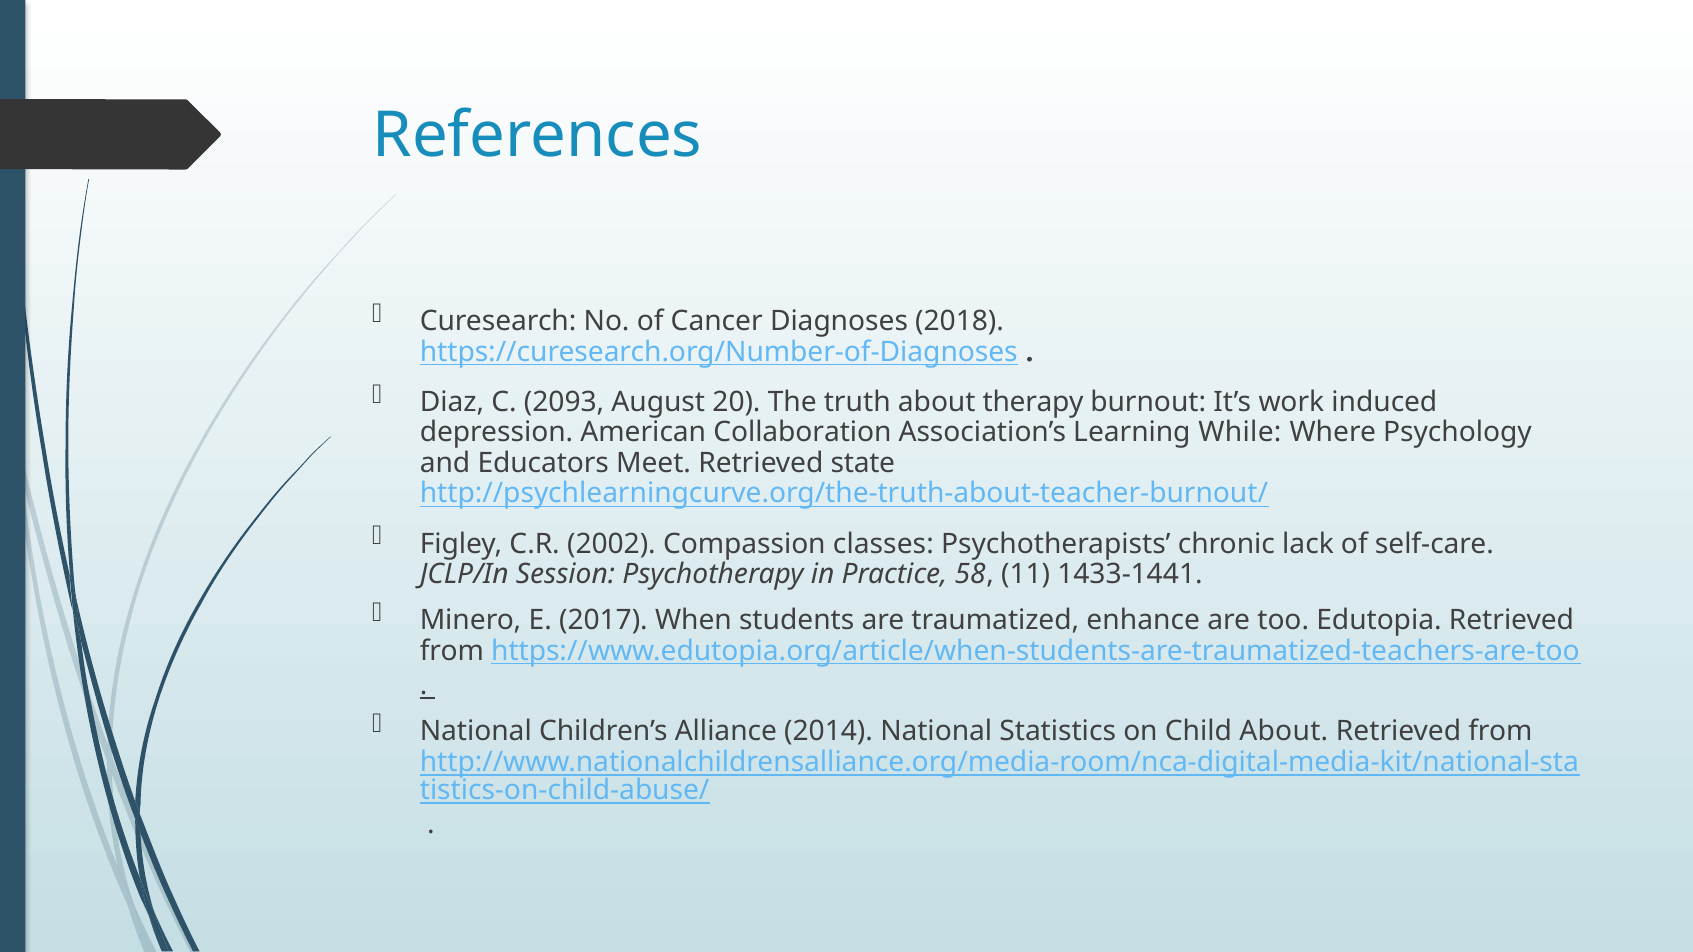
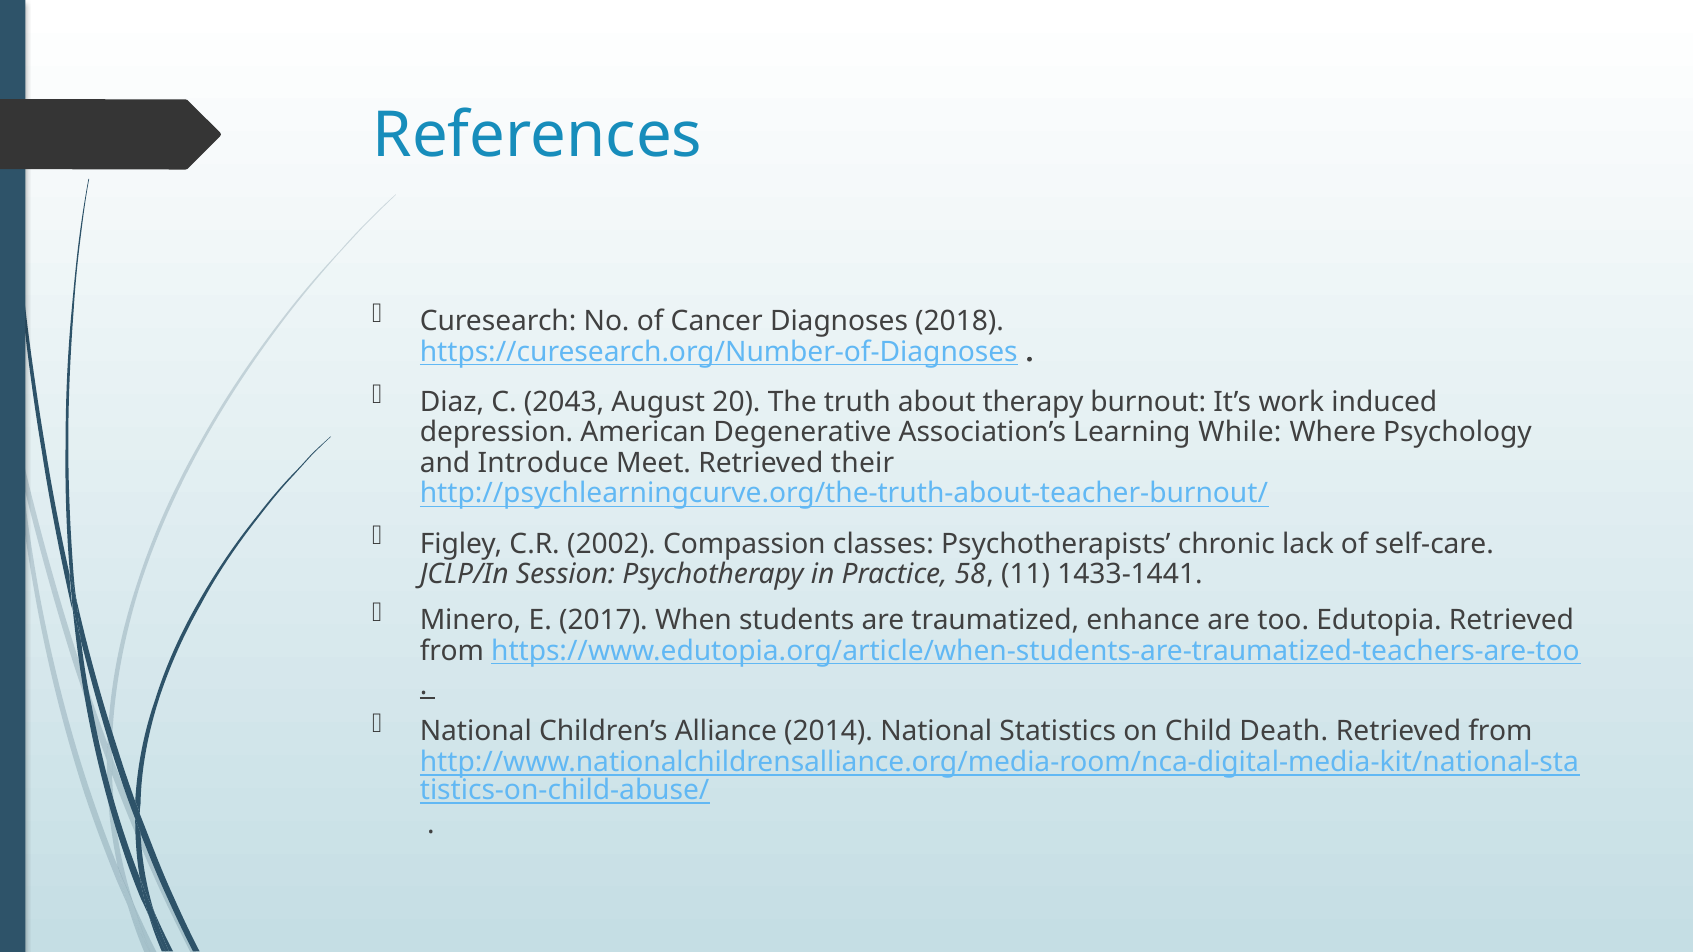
2093: 2093 -> 2043
Collaboration: Collaboration -> Degenerative
Educators: Educators -> Introduce
state: state -> their
Child About: About -> Death
